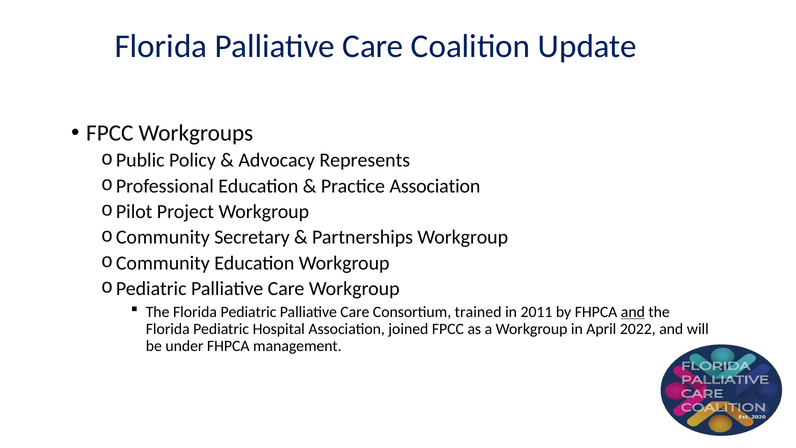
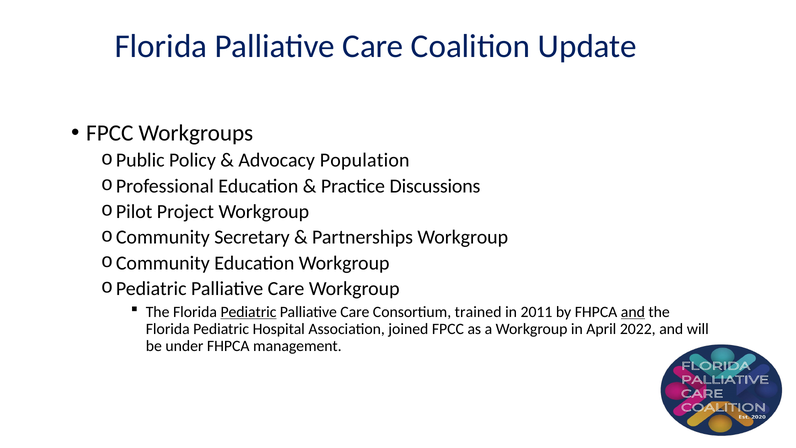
Represents: Represents -> Population
Practice Association: Association -> Discussions
Pediatric at (248, 312) underline: none -> present
